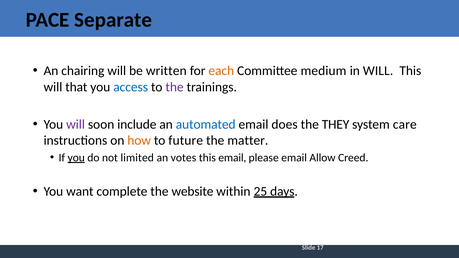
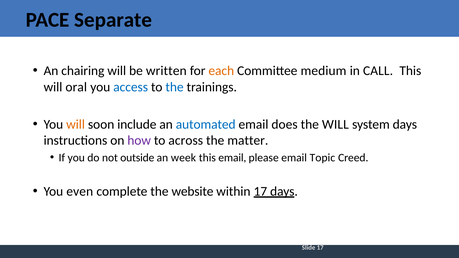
in WILL: WILL -> CALL
that: that -> oral
the at (175, 87) colour: purple -> blue
will at (76, 125) colour: purple -> orange
the THEY: THEY -> WILL
system care: care -> days
how colour: orange -> purple
future: future -> across
you at (76, 158) underline: present -> none
limited: limited -> outside
votes: votes -> week
Allow: Allow -> Topic
want: want -> even
within 25: 25 -> 17
